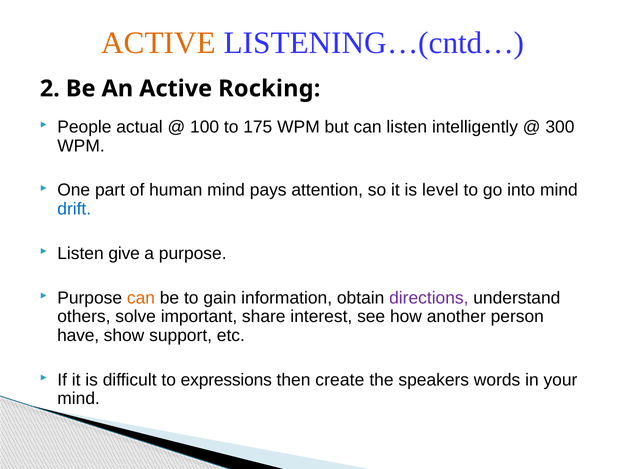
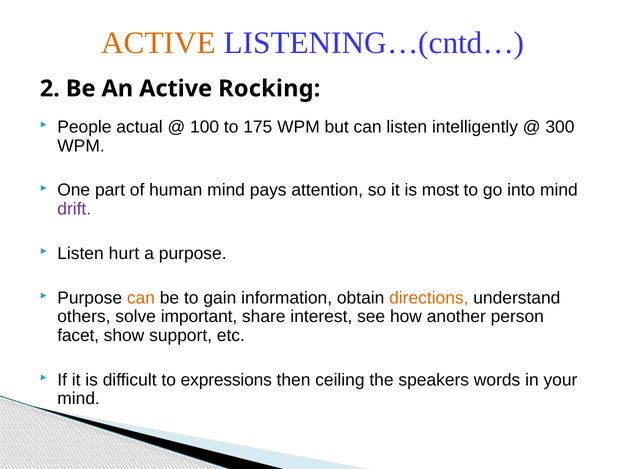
level: level -> most
drift colour: blue -> purple
give: give -> hurt
directions colour: purple -> orange
have: have -> facet
create: create -> ceiling
